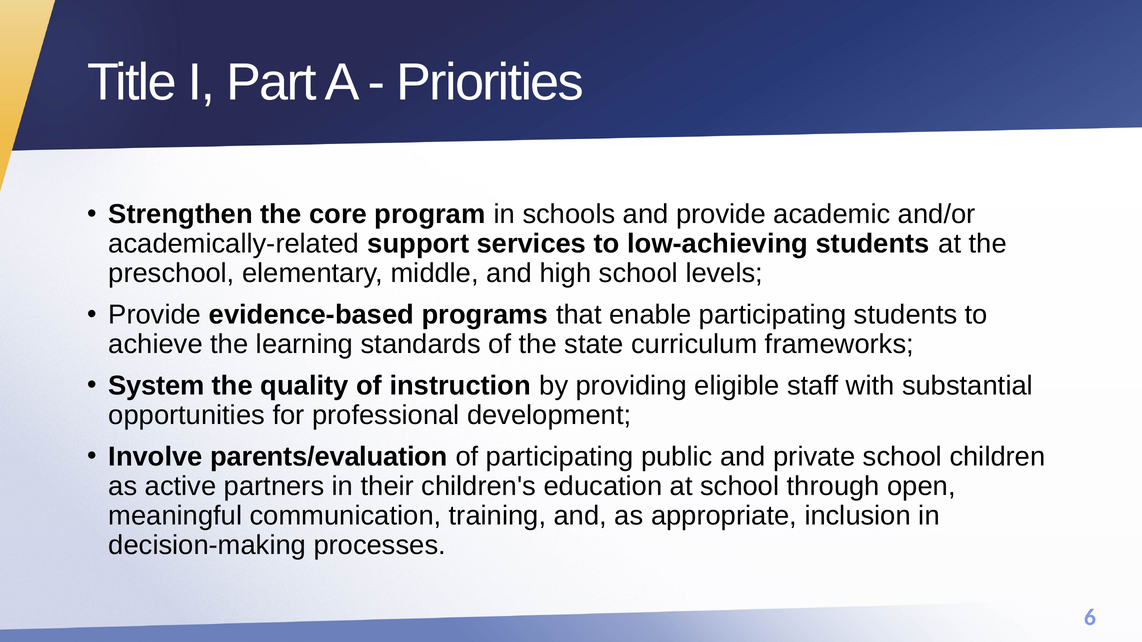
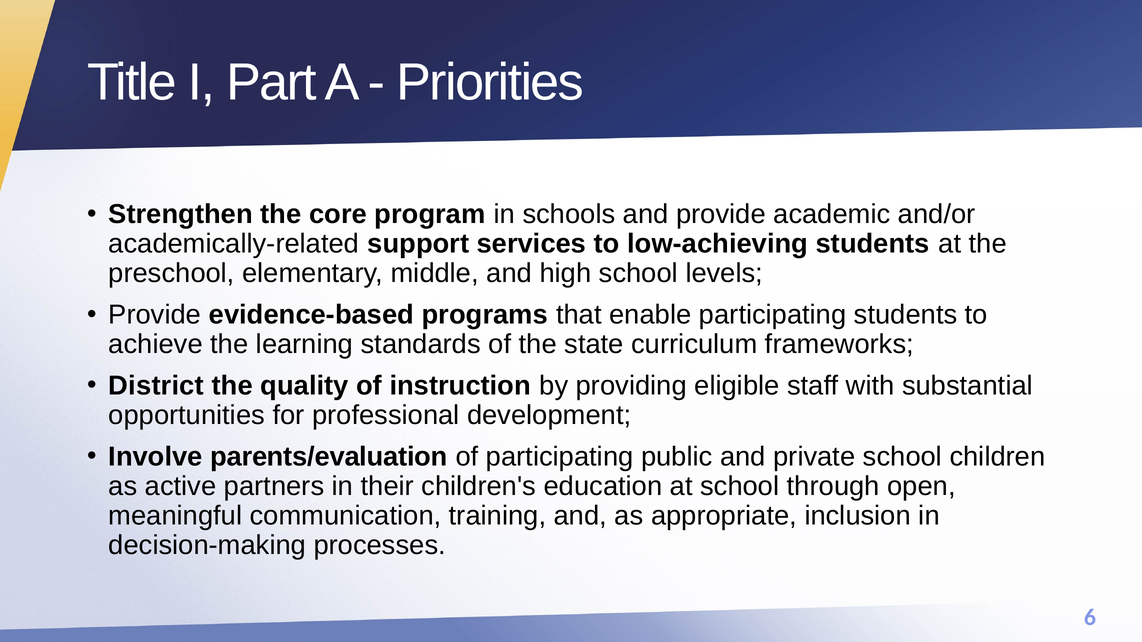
System: System -> District
